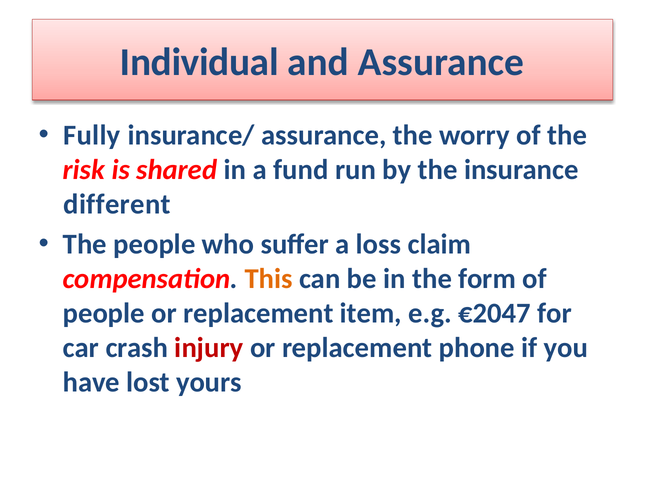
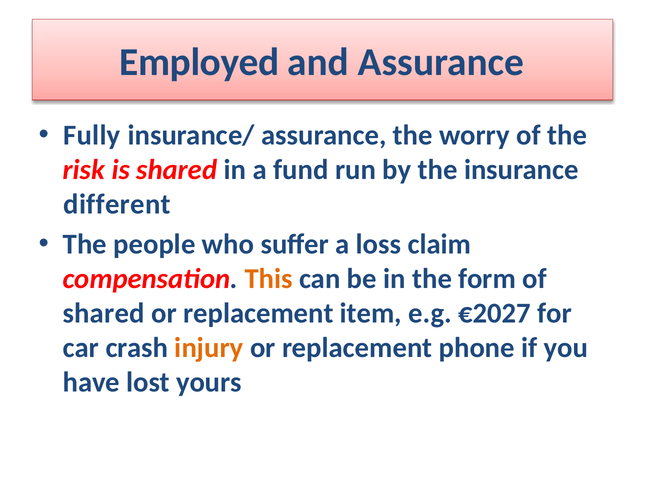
Individual: Individual -> Employed
people at (104, 313): people -> shared
€2047: €2047 -> €2027
injury colour: red -> orange
